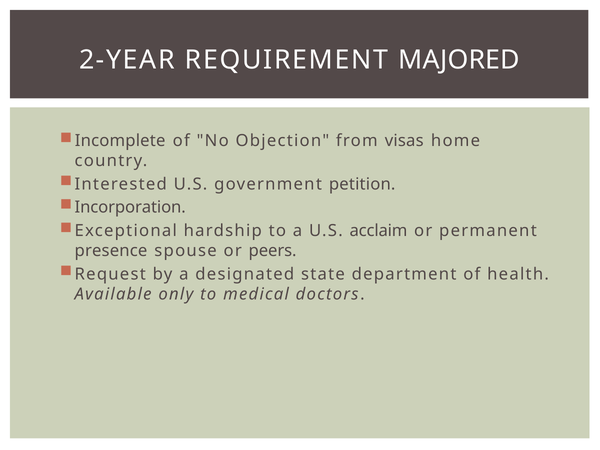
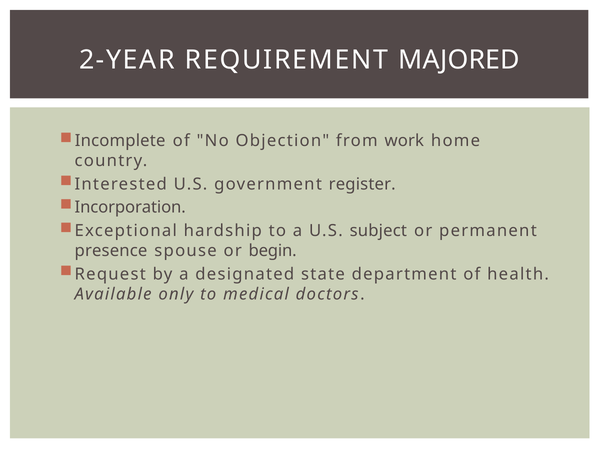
visas: visas -> work
petition: petition -> register
acclaim: acclaim -> subject
peers: peers -> begin
